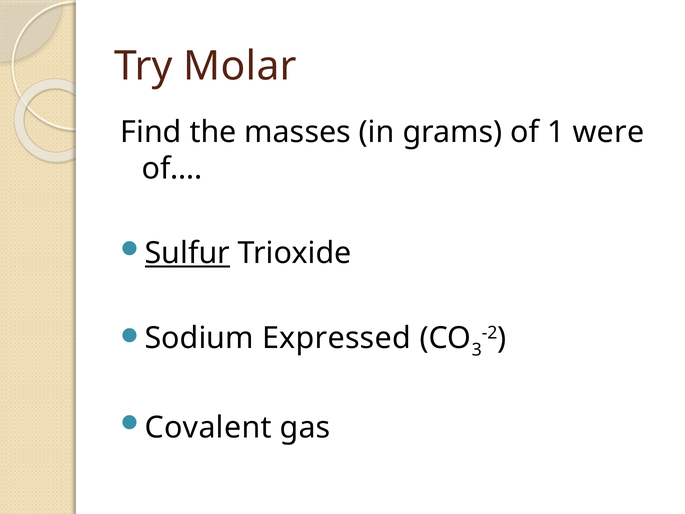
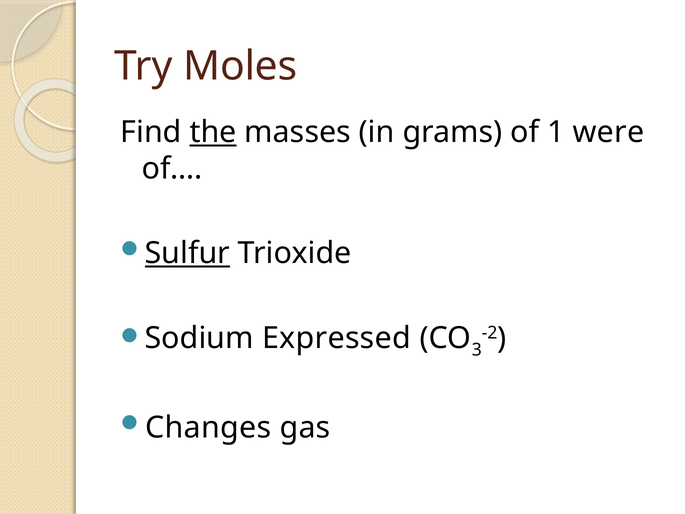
Molar: Molar -> Moles
the underline: none -> present
Covalent: Covalent -> Changes
